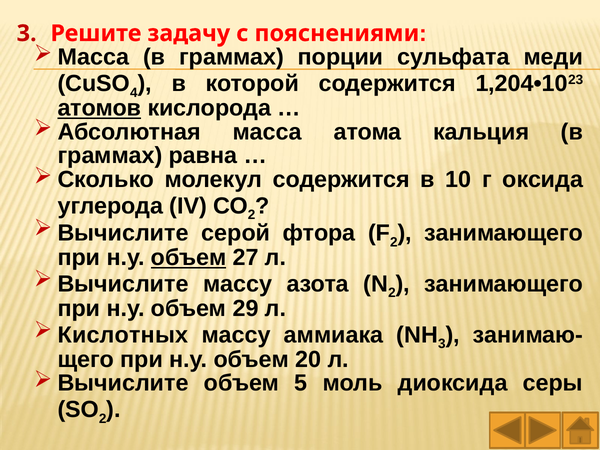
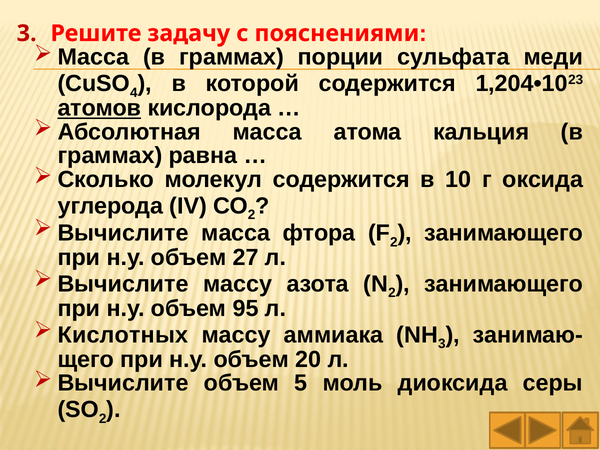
Вычислите серой: серой -> масса
объем at (189, 258) underline: present -> none
29: 29 -> 95
